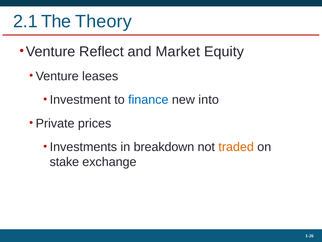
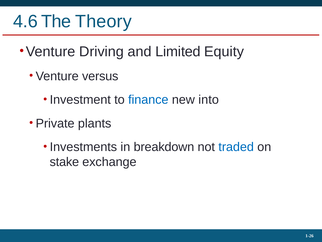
2.1: 2.1 -> 4.6
Reflect: Reflect -> Driving
Market: Market -> Limited
leases: leases -> versus
prices: prices -> plants
traded colour: orange -> blue
